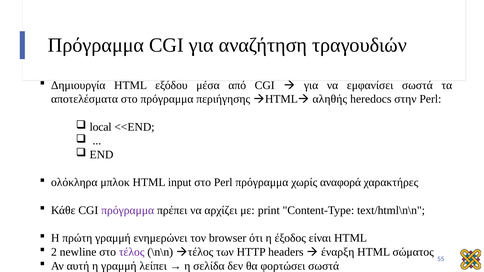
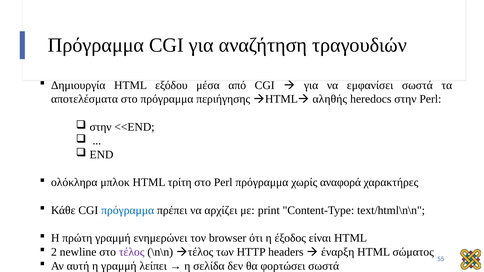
local at (101, 127): local -> στην
input: input -> τρίτη
πρόγραμμα at (128, 210) colour: purple -> blue
